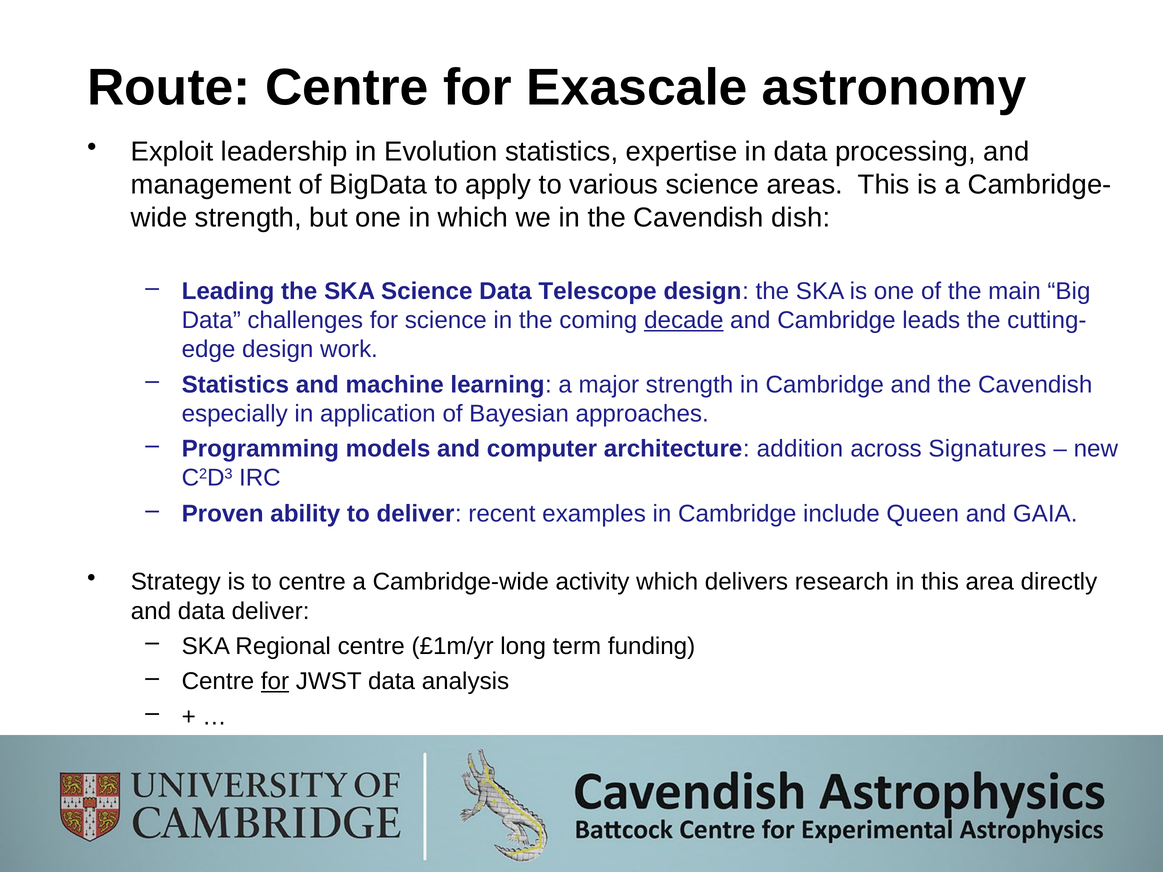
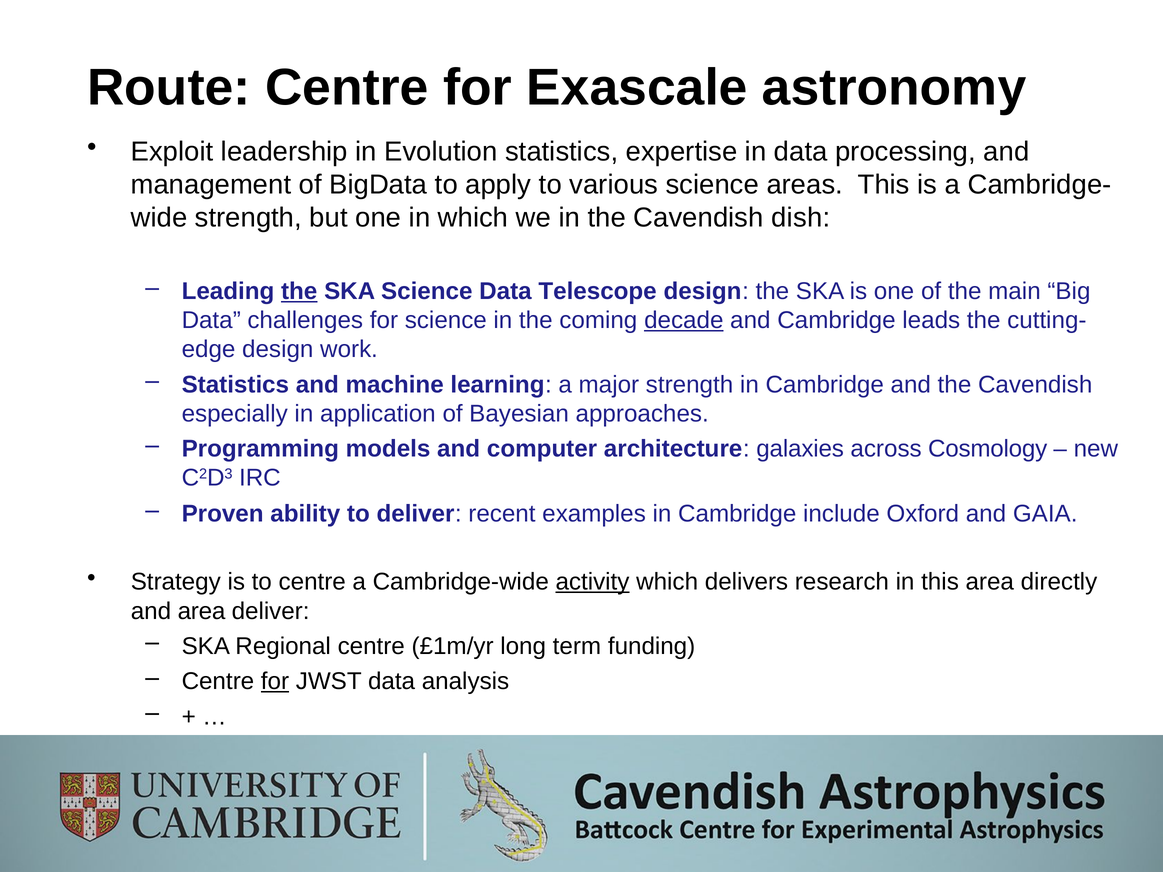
the at (299, 291) underline: none -> present
addition: addition -> galaxies
Signatures: Signatures -> Cosmology
Queen: Queen -> Oxford
activity underline: none -> present
and data: data -> area
